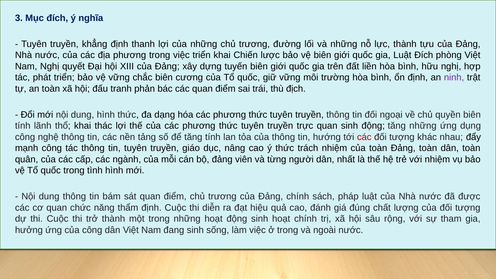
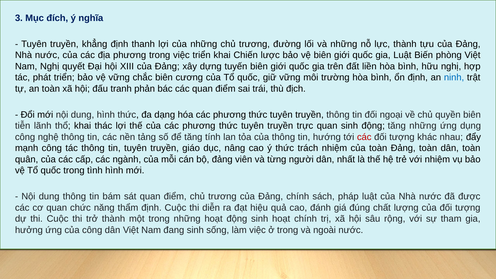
Luật Đích: Đích -> Biến
ninh colour: purple -> blue
tính at (23, 126): tính -> tiễn
